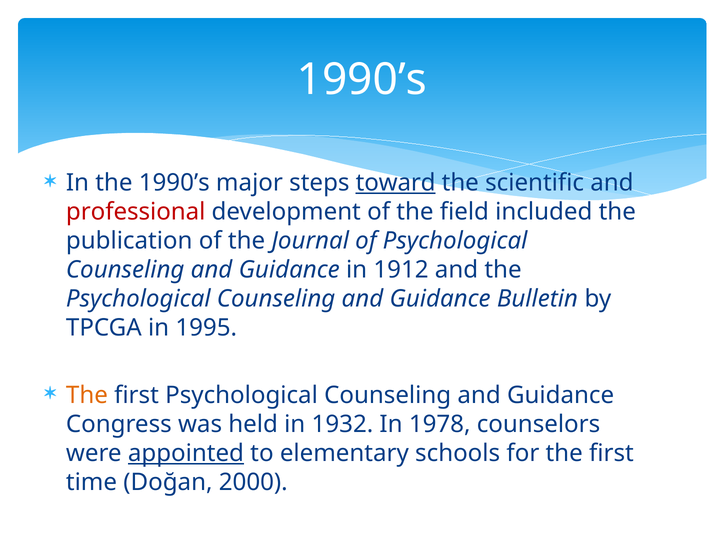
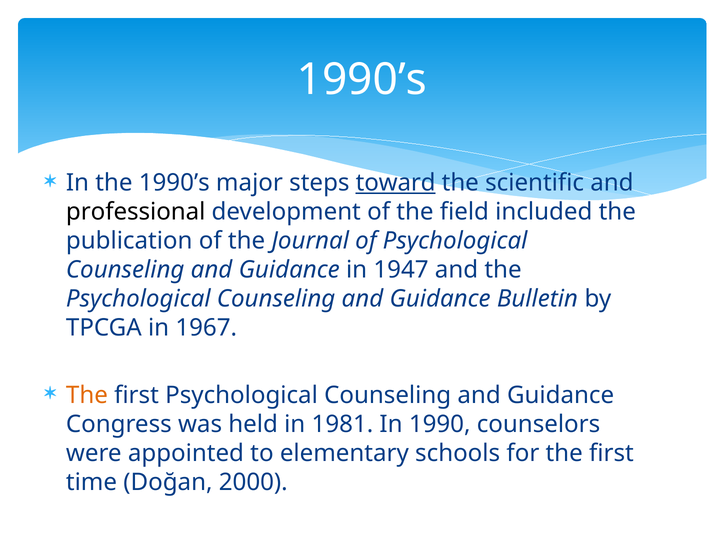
professional colour: red -> black
1912: 1912 -> 1947
1995: 1995 -> 1967
1932: 1932 -> 1981
1978: 1978 -> 1990
appointed underline: present -> none
